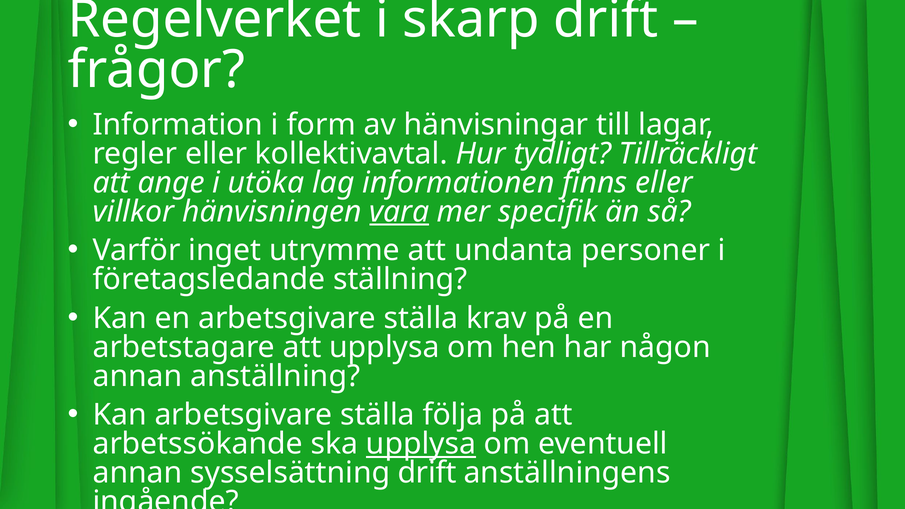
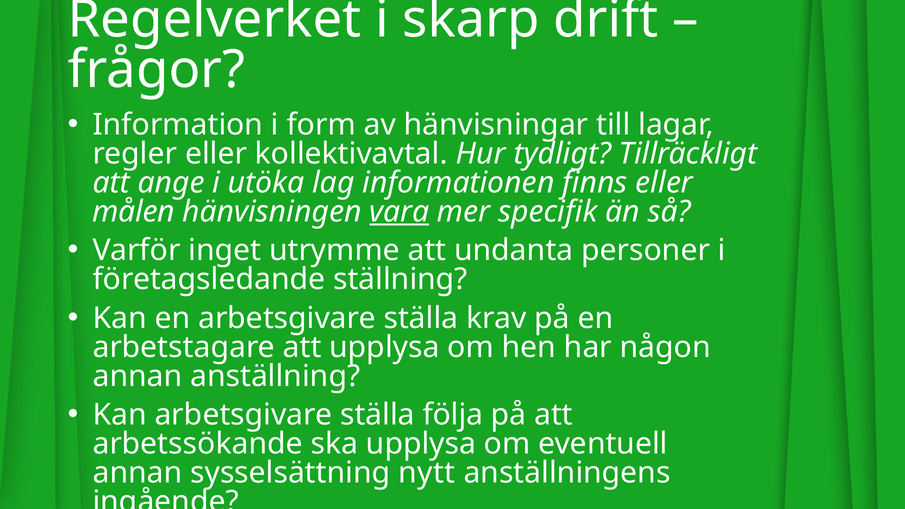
villkor: villkor -> målen
upplysa at (421, 444) underline: present -> none
sysselsättning drift: drift -> nytt
